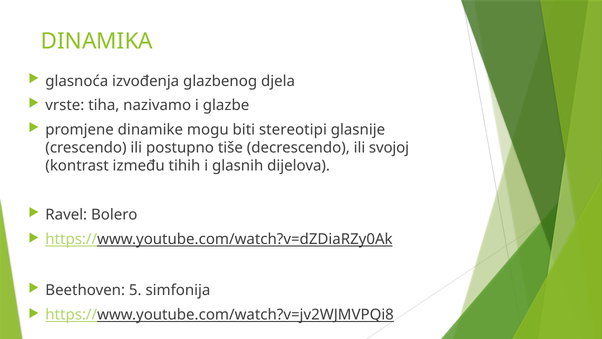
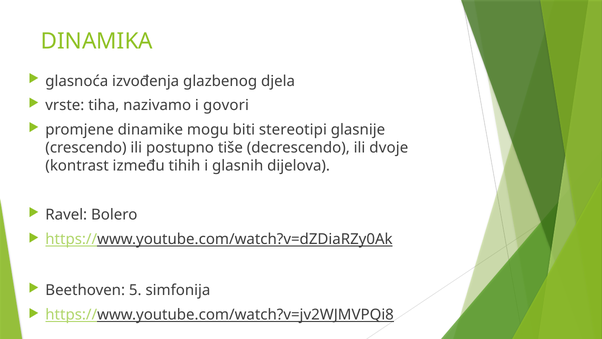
glazbe: glazbe -> govori
svojoj: svojoj -> dvoje
